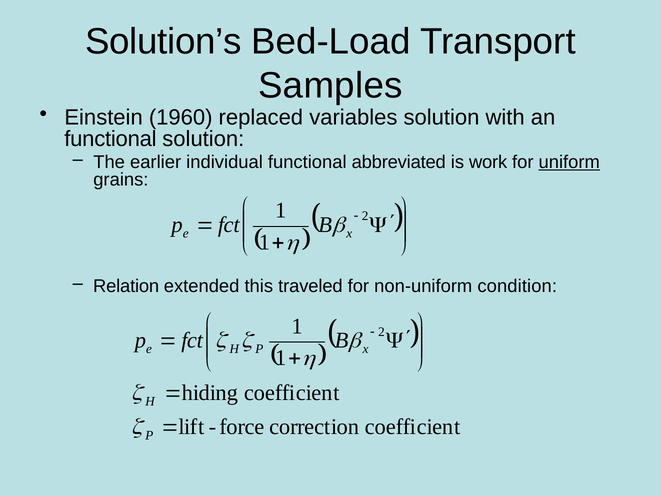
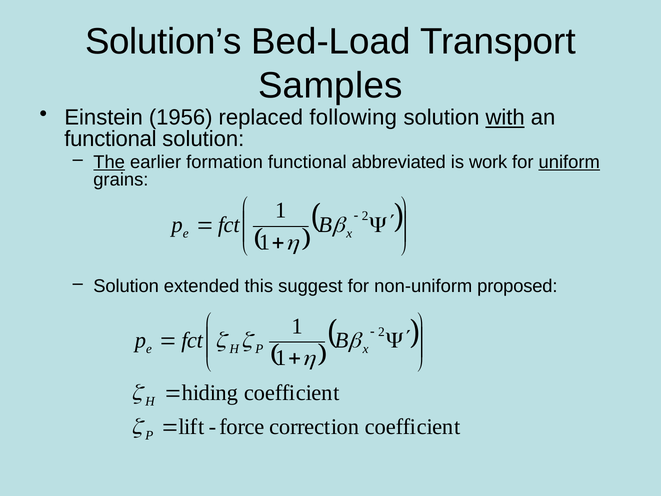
1960: 1960 -> 1956
variables: variables -> following
with underline: none -> present
The underline: none -> present
individual: individual -> formation
Relation at (126, 286): Relation -> Solution
traveled: traveled -> suggest
condition: condition -> proposed
